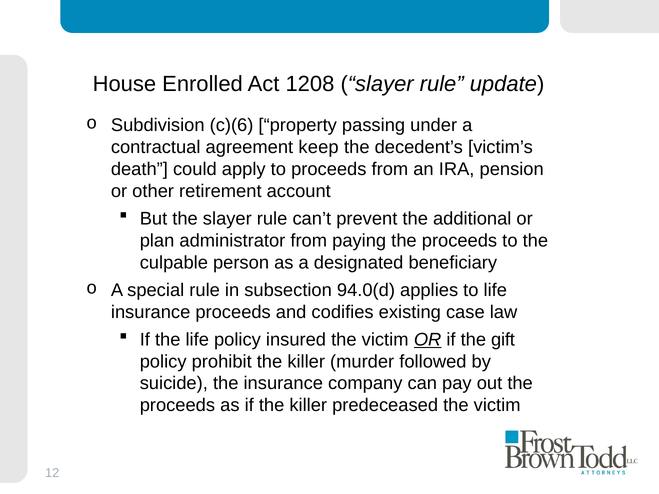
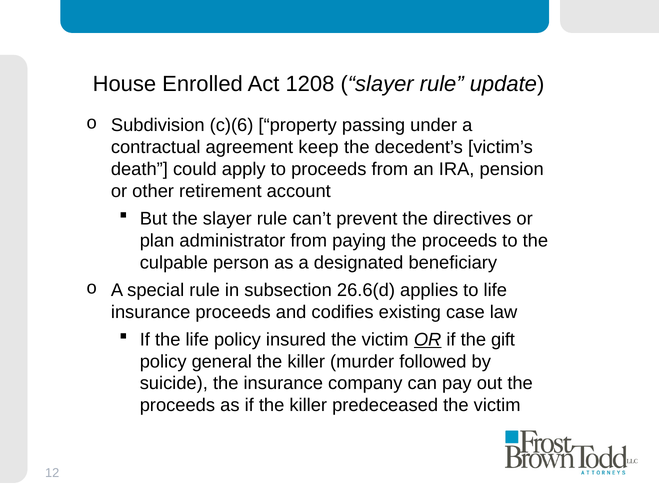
additional: additional -> directives
94.0(d: 94.0(d -> 26.6(d
prohibit: prohibit -> general
